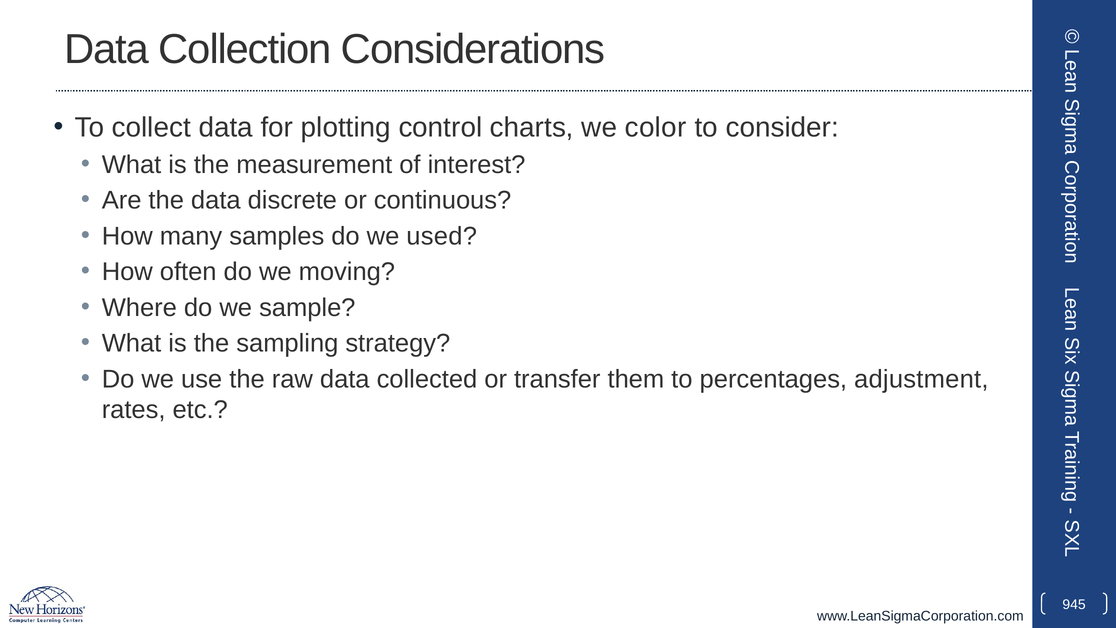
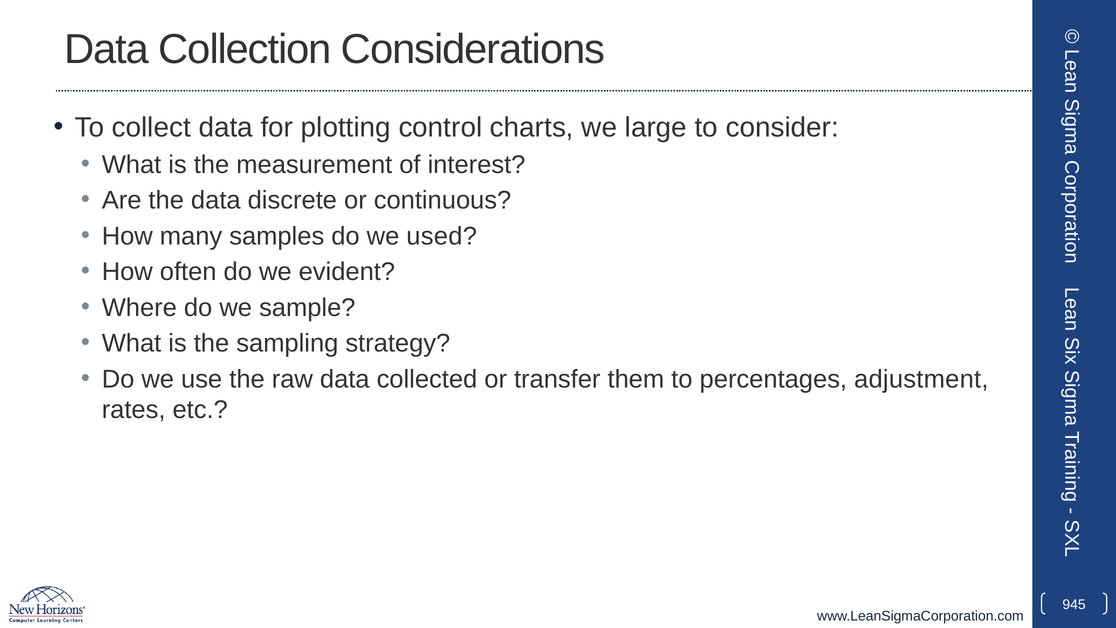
color: color -> large
moving: moving -> evident
